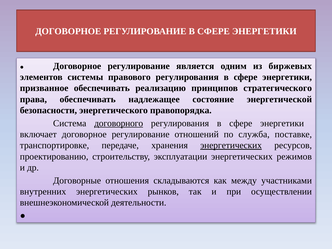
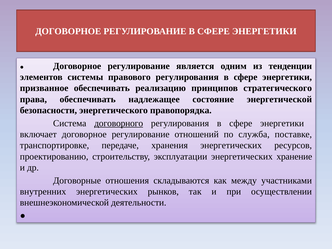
биржевых: биржевых -> тенденции
энергетических at (231, 145) underline: present -> none
режимов: режимов -> хранение
